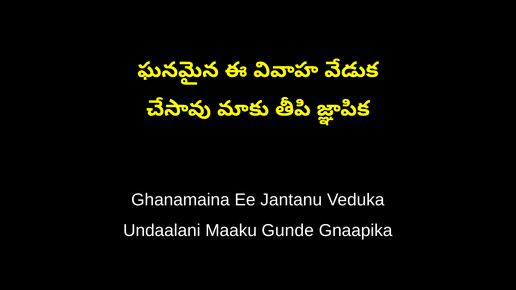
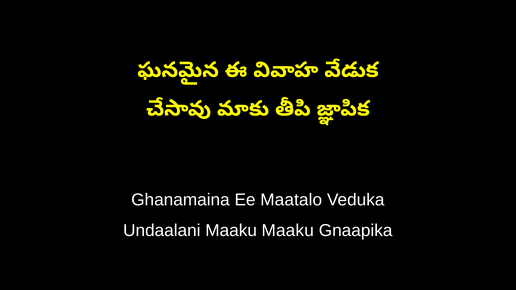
Jantanu: Jantanu -> Maatalo
Maaku Gunde: Gunde -> Maaku
